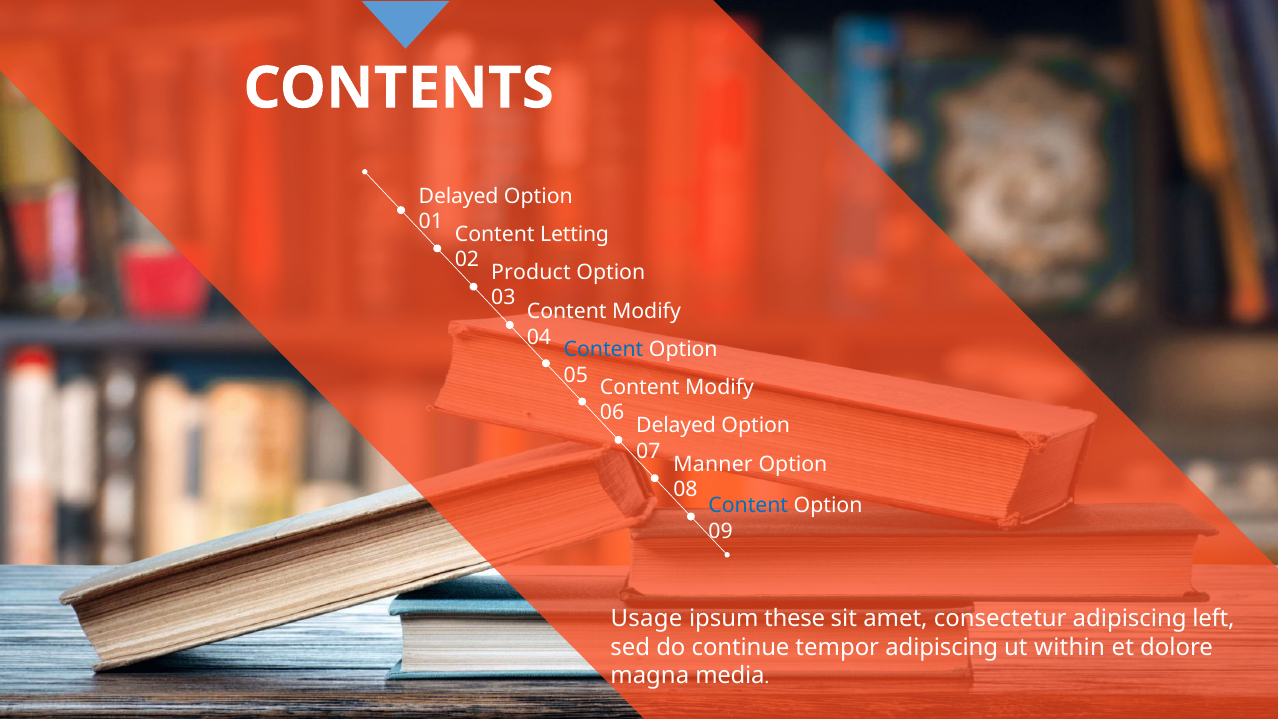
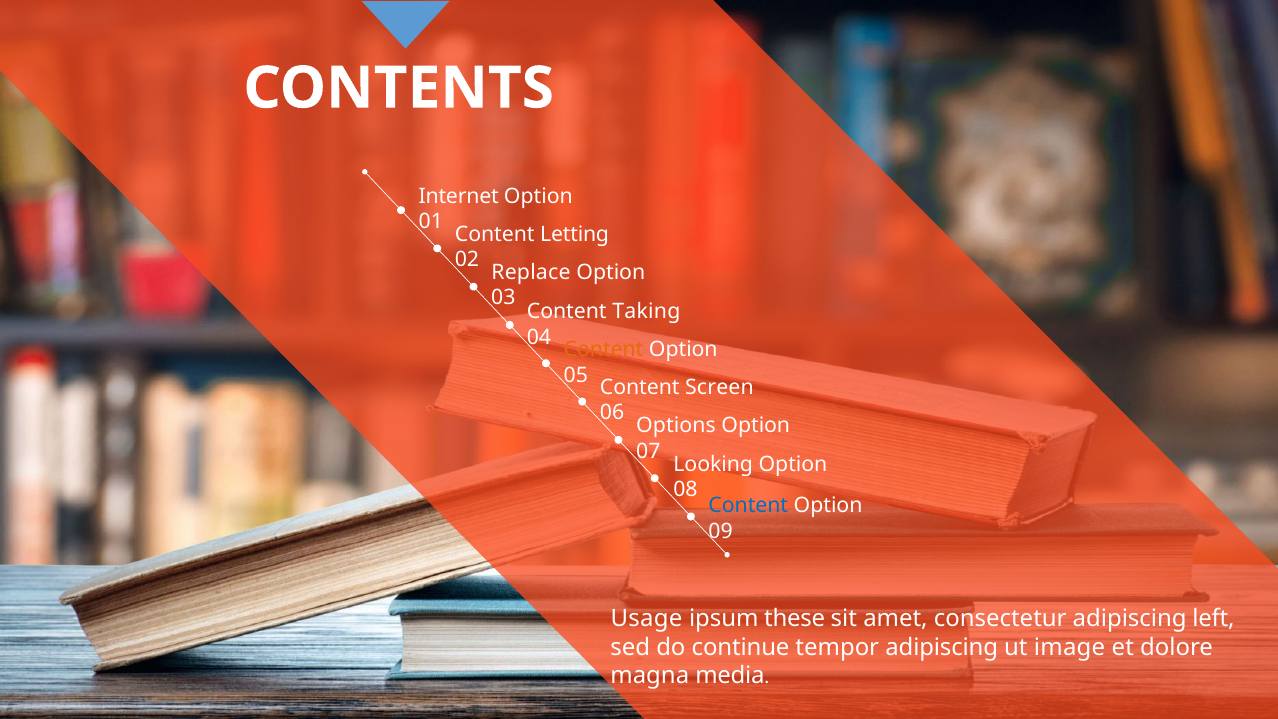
Delayed at (459, 196): Delayed -> Internet
Product: Product -> Replace
Modify at (647, 312): Modify -> Taking
Content at (604, 349) colour: blue -> orange
Modify at (720, 387): Modify -> Screen
Delayed at (676, 426): Delayed -> Options
Manner: Manner -> Looking
within: within -> image
